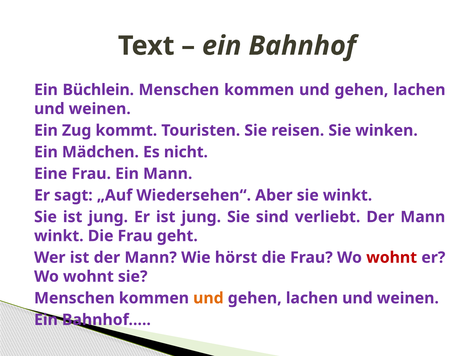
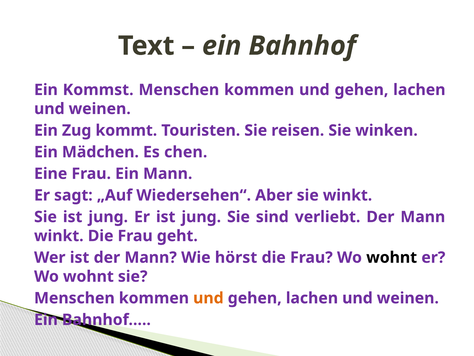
Büchlein: Büchlein -> Kommst
nicht: nicht -> chen
wohnt at (392, 257) colour: red -> black
